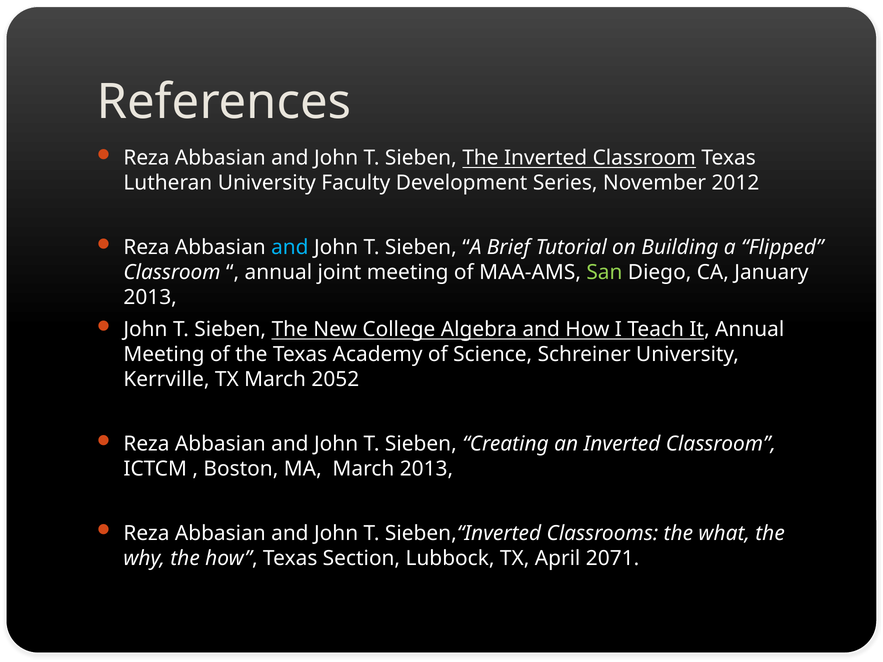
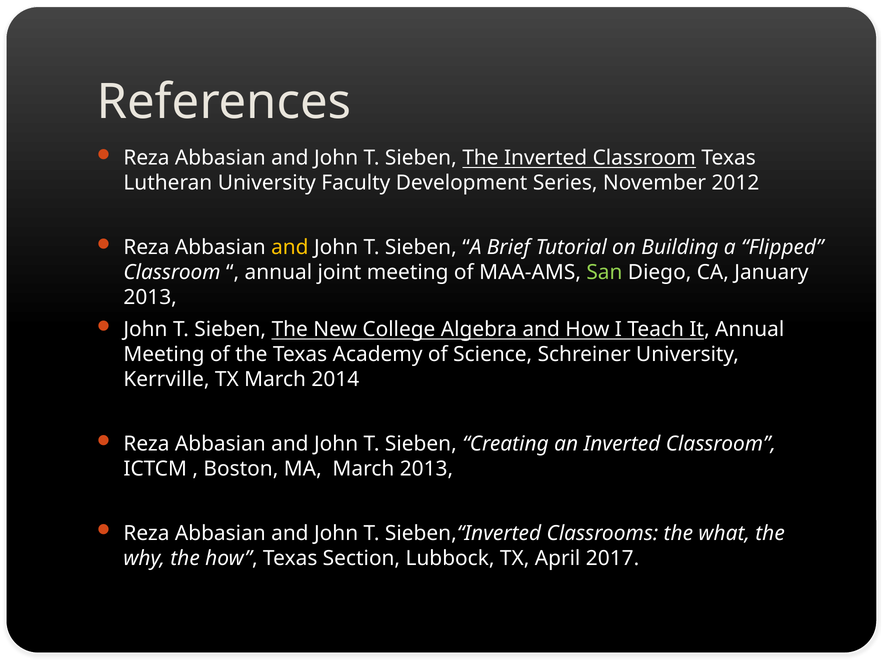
and at (290, 247) colour: light blue -> yellow
2052: 2052 -> 2014
2071: 2071 -> 2017
